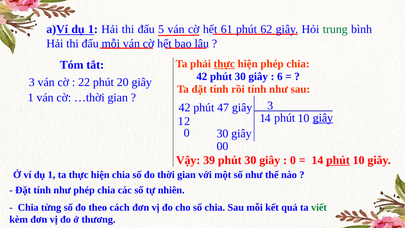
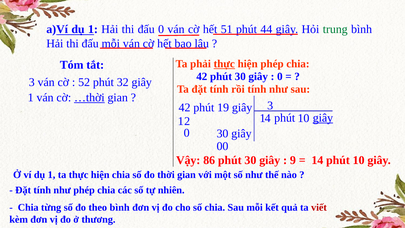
đấu 5: 5 -> 0
61: 61 -> 51
62: 62 -> 44
6 at (280, 77): 6 -> 0
22: 22 -> 52
20: 20 -> 32
…thời underline: none -> present
47: 47 -> 19
39: 39 -> 86
0 at (293, 160): 0 -> 9
phút at (338, 160) underline: present -> none
theo cách: cách -> bình
viết colour: green -> red
